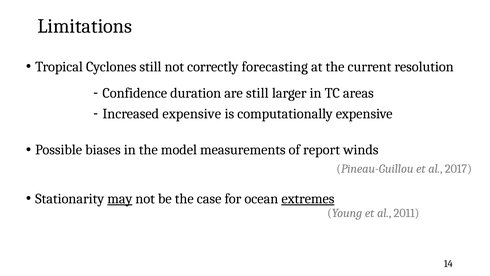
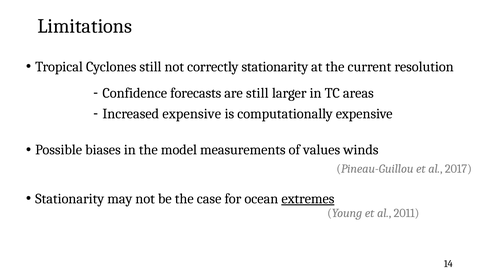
correctly forecasting: forecasting -> stationarity
duration: duration -> forecasts
report: report -> values
may underline: present -> none
